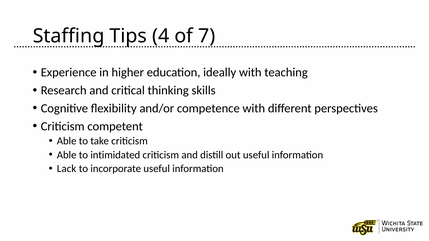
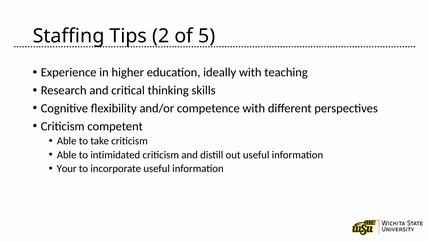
4: 4 -> 2
7: 7 -> 5
Lack: Lack -> Your
